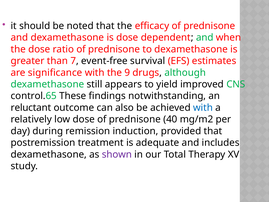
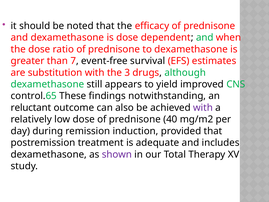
significance: significance -> substitution
9: 9 -> 3
with at (203, 108) colour: blue -> purple
